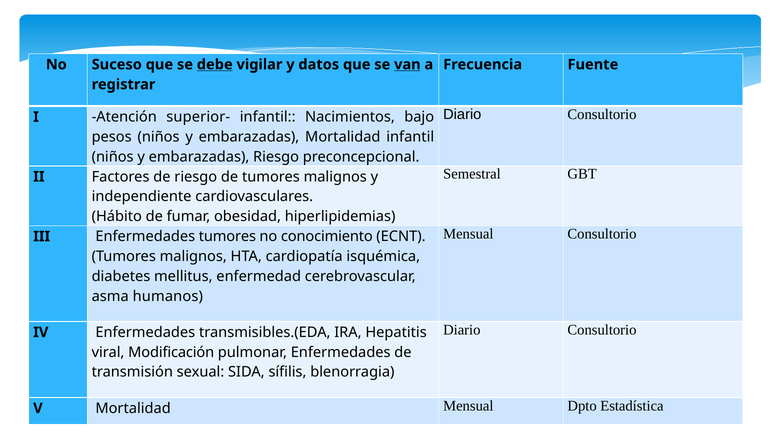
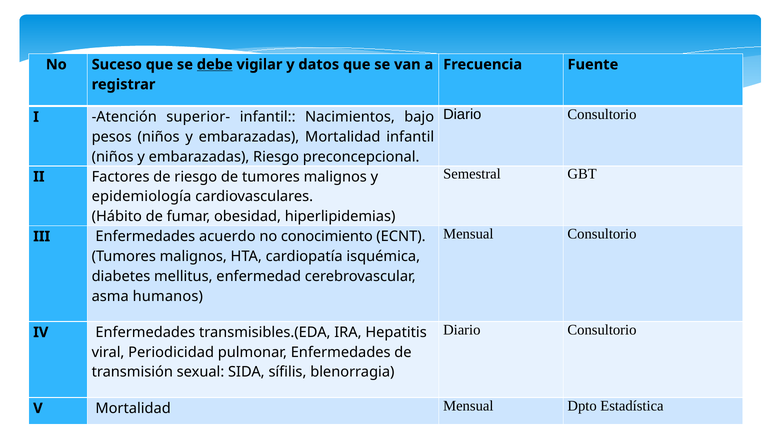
van underline: present -> none
independiente: independiente -> epidemiología
Enfermedades tumores: tumores -> acuerdo
Modificación: Modificación -> Periodicidad
